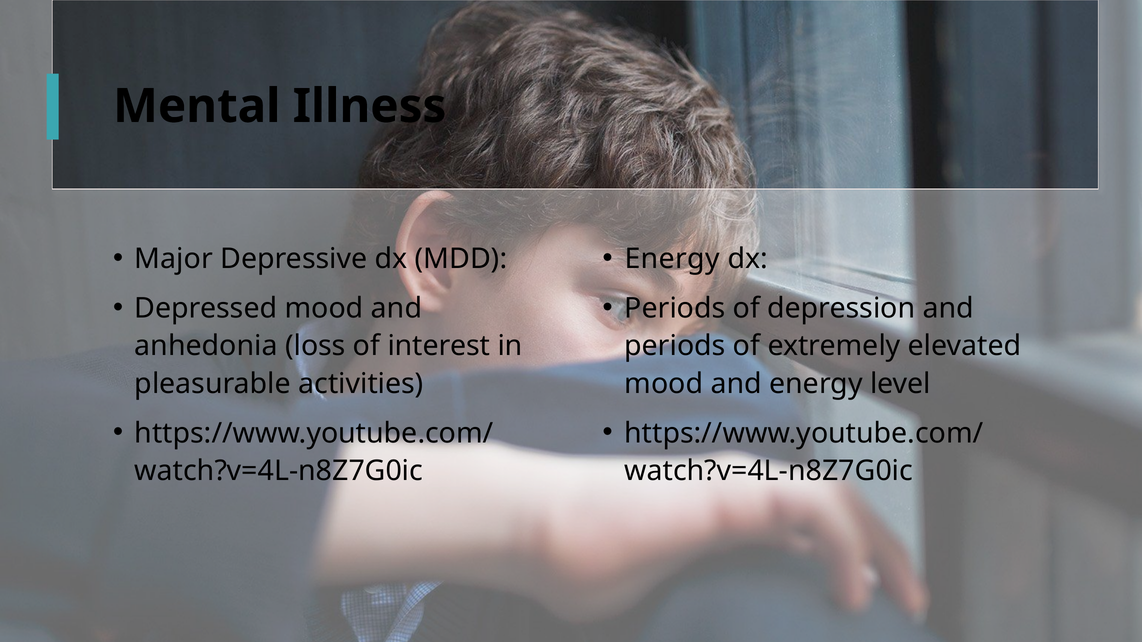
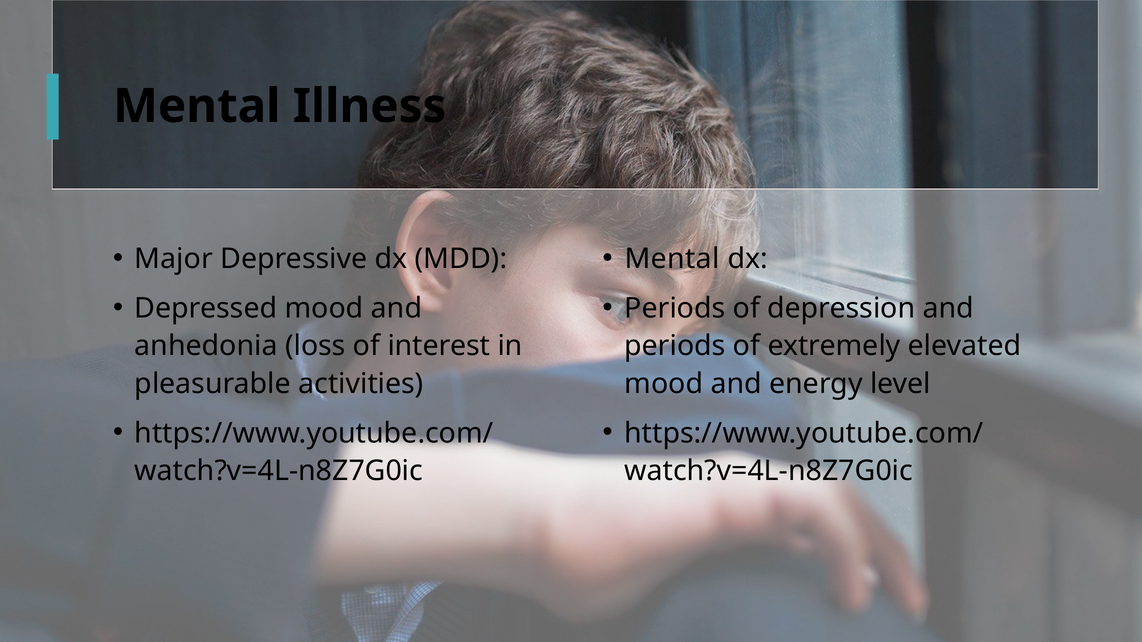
Energy at (672, 259): Energy -> Mental
